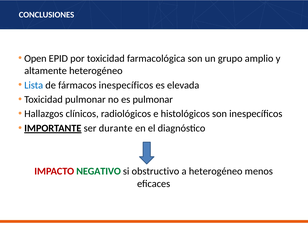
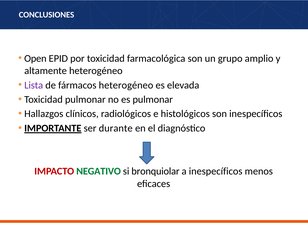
Lista colour: blue -> purple
fármacos inespecíficos: inespecíficos -> heterogéneo
obstructivo: obstructivo -> bronquiolar
a heterogéneo: heterogéneo -> inespecíficos
